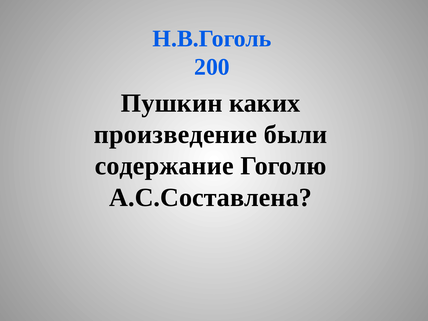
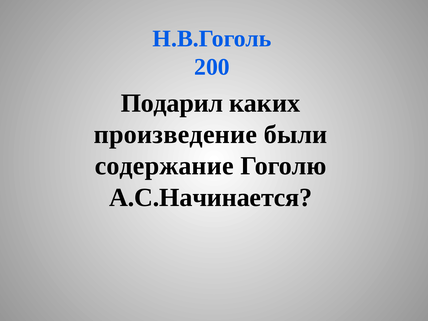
Пушкин: Пушкин -> Подарил
А.С.Составлена: А.С.Составлена -> А.С.Начинается
